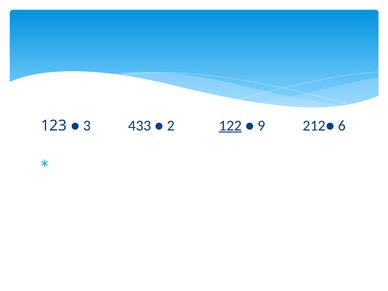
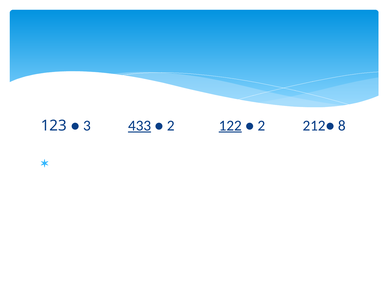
433 underline: none -> present
9 at (261, 126): 9 -> 2
6: 6 -> 8
